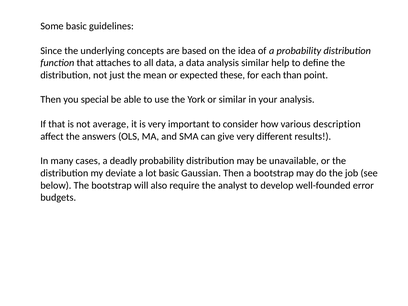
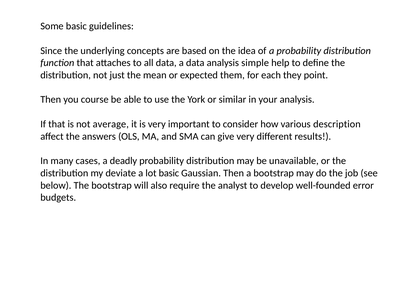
analysis similar: similar -> simple
these: these -> them
than: than -> they
special: special -> course
